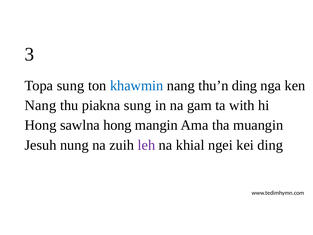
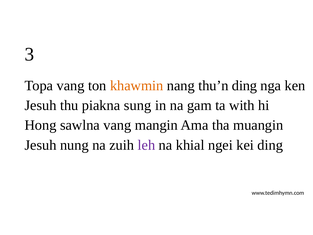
Topa sung: sung -> vang
khawmin colour: blue -> orange
Nang at (40, 105): Nang -> Jesuh
sawlna hong: hong -> vang
